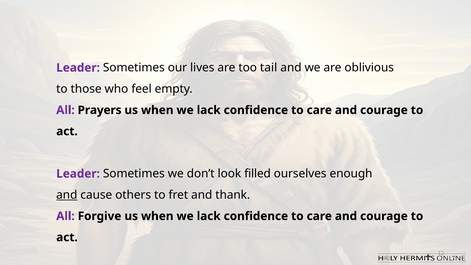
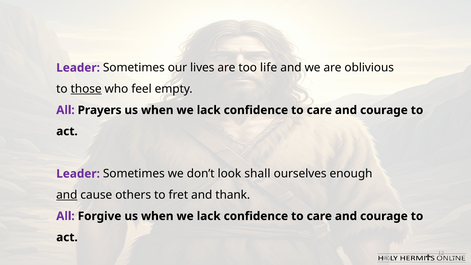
tail: tail -> life
those underline: none -> present
filled: filled -> shall
